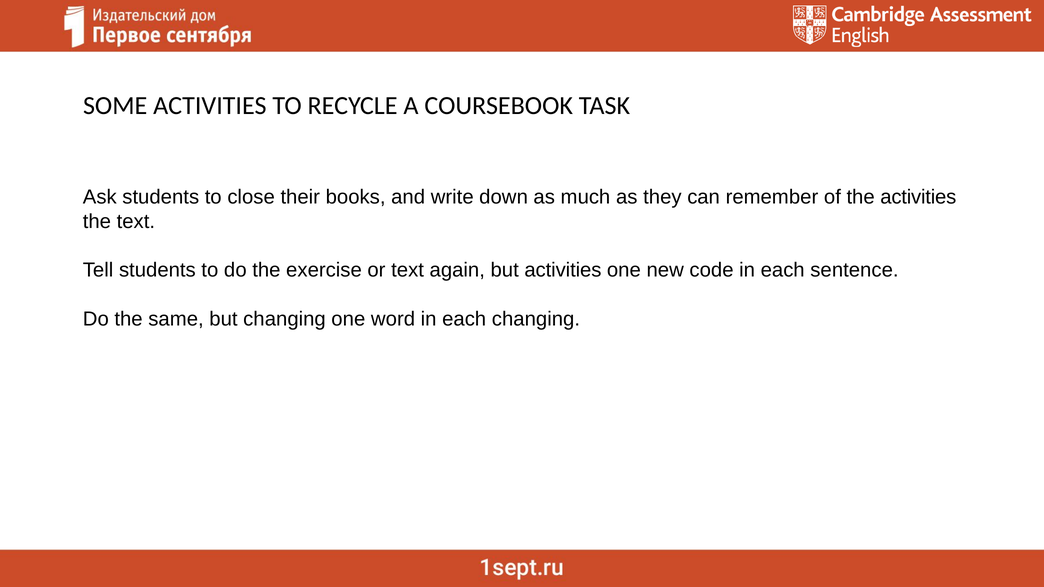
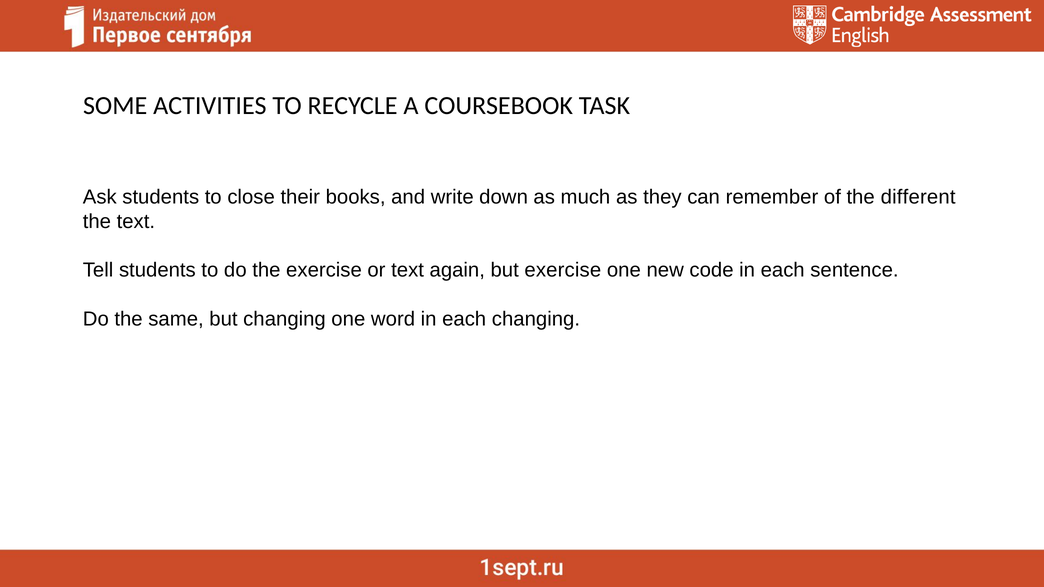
the activities: activities -> different
but activities: activities -> exercise
